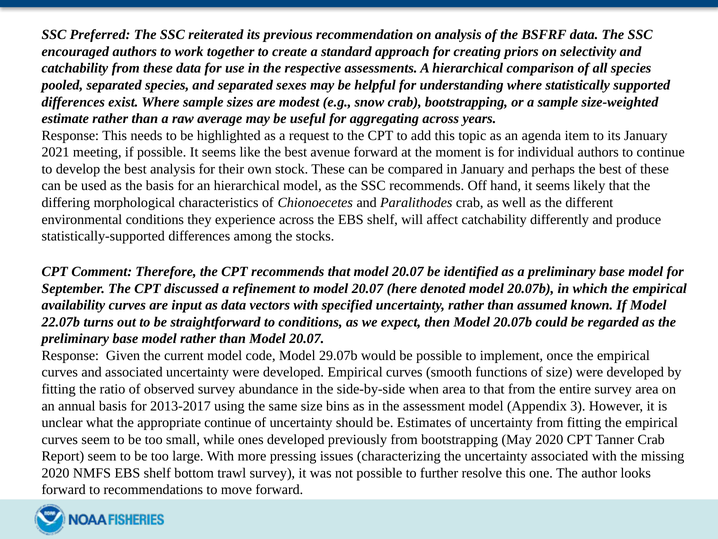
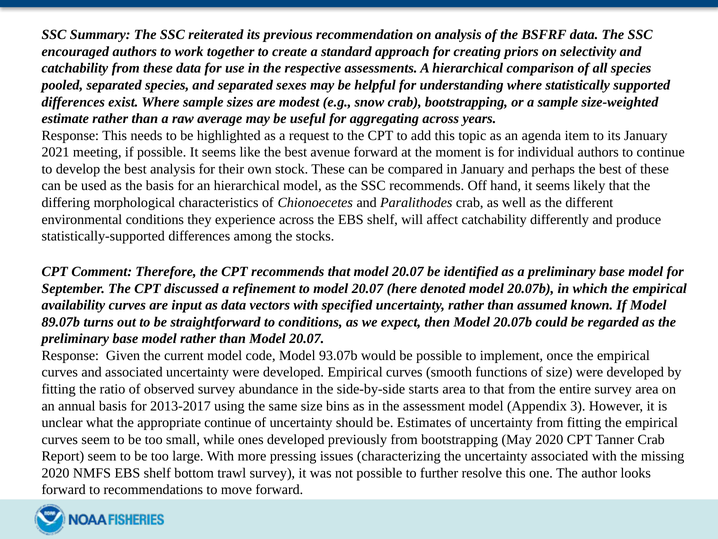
Preferred: Preferred -> Summary
22.07b: 22.07b -> 89.07b
29.07b: 29.07b -> 93.07b
when: when -> starts
